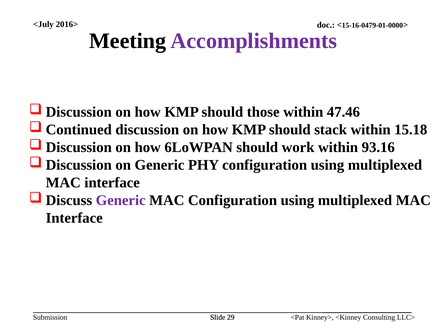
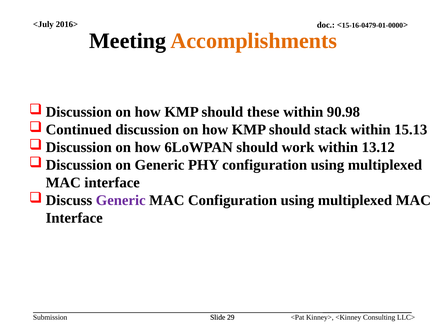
Accomplishments colour: purple -> orange
those: those -> these
47.46: 47.46 -> 90.98
15.18: 15.18 -> 15.13
93.16: 93.16 -> 13.12
